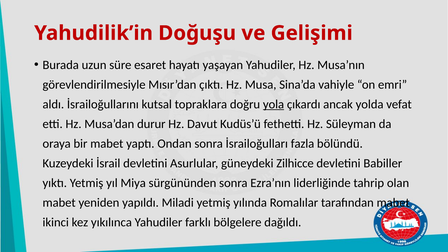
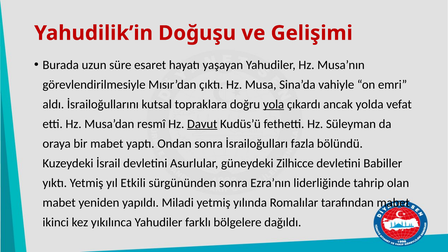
durur: durur -> resmî
Davut underline: none -> present
Miya: Miya -> Etkili
